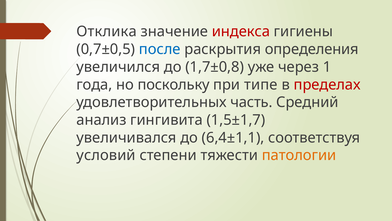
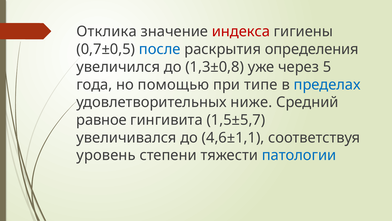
1,7±0,8: 1,7±0,8 -> 1,3±0,8
1: 1 -> 5
поскольку: поскольку -> помощью
пределах colour: red -> blue
часть: часть -> ниже
анализ: анализ -> равное
1,5±1,7: 1,5±1,7 -> 1,5±5,7
6,4±1,1: 6,4±1,1 -> 4,6±1,1
условий: условий -> уровень
патологии colour: orange -> blue
